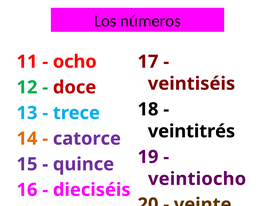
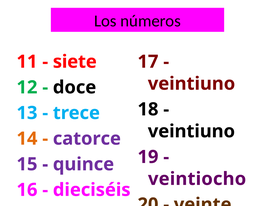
ocho: ocho -> siete
veintiséis at (191, 84): veintiséis -> veintiuno
doce colour: red -> black
veintitrés at (191, 131): veintitrés -> veintiuno
